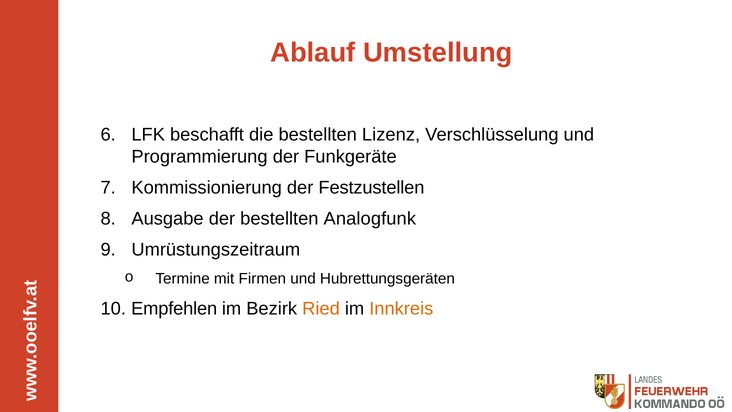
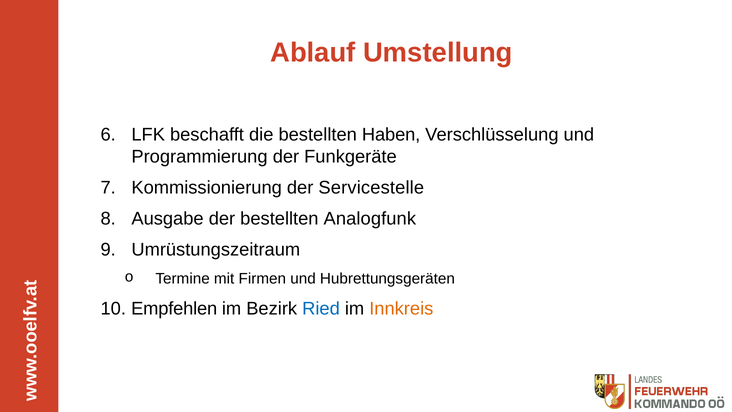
Lizenz: Lizenz -> Haben
Festzustellen: Festzustellen -> Servicestelle
Ried colour: orange -> blue
